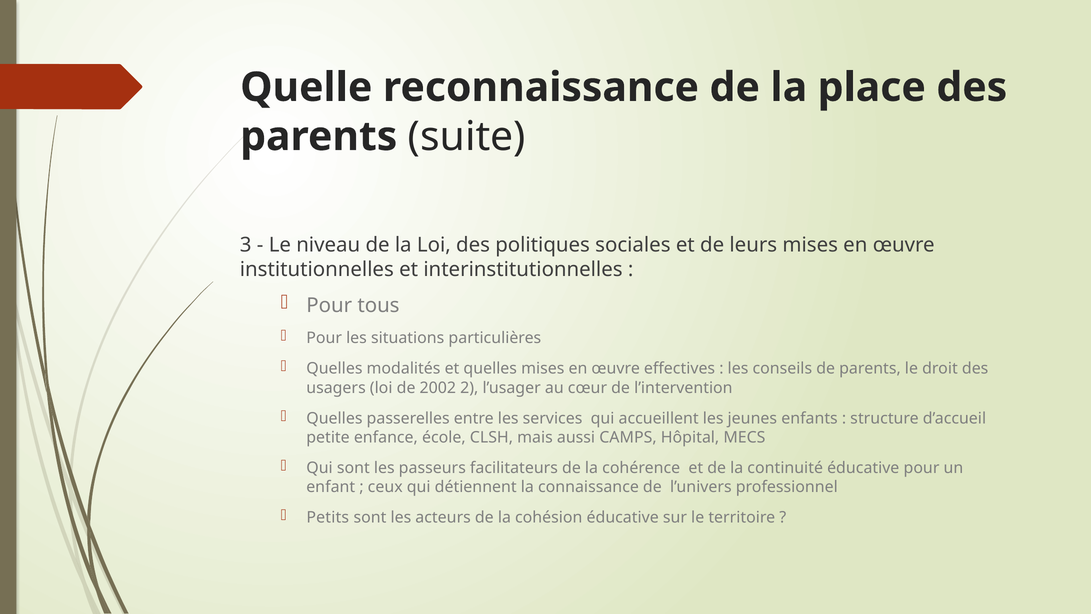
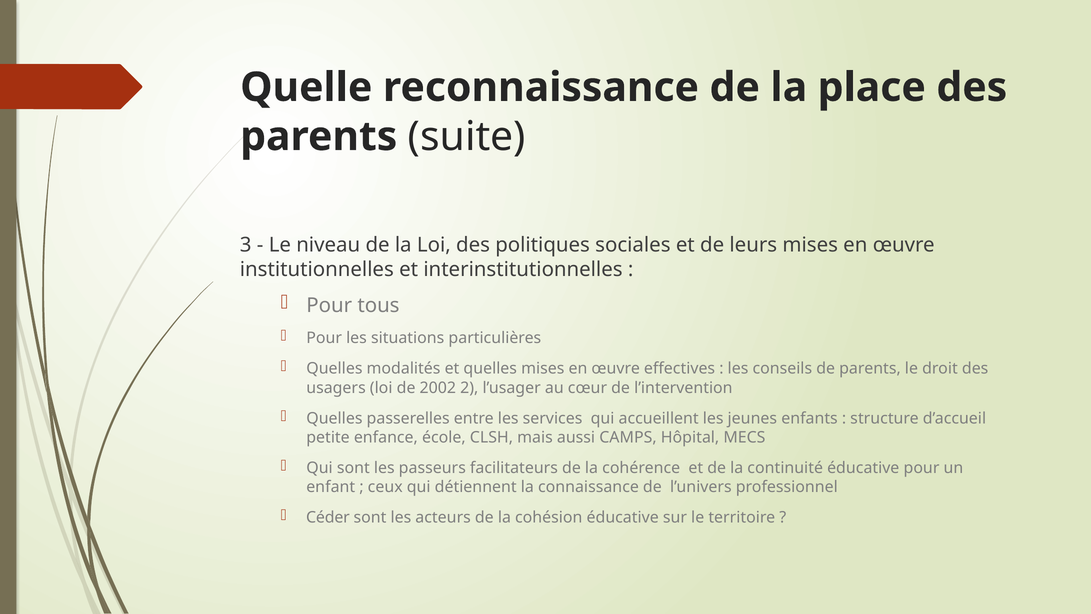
Petits: Petits -> Céder
